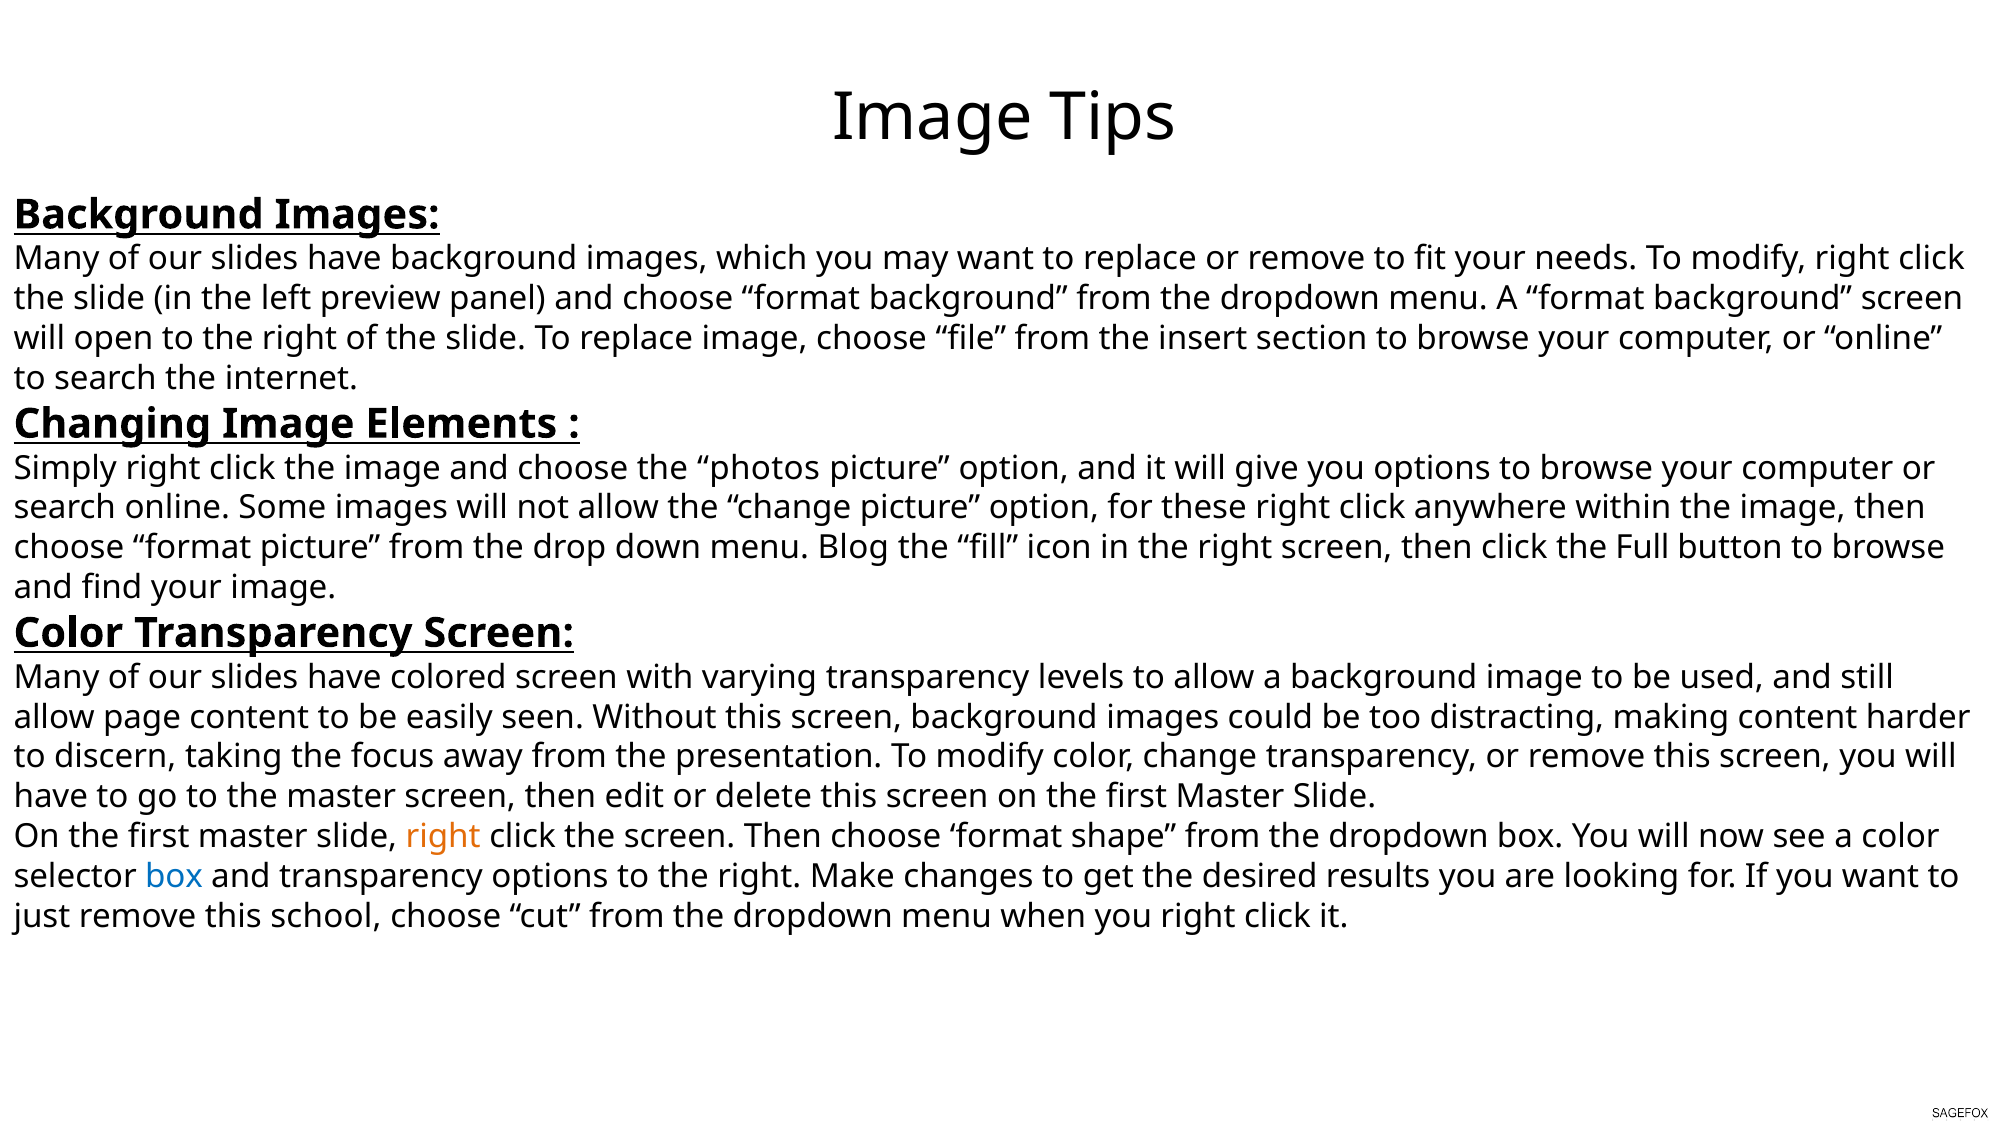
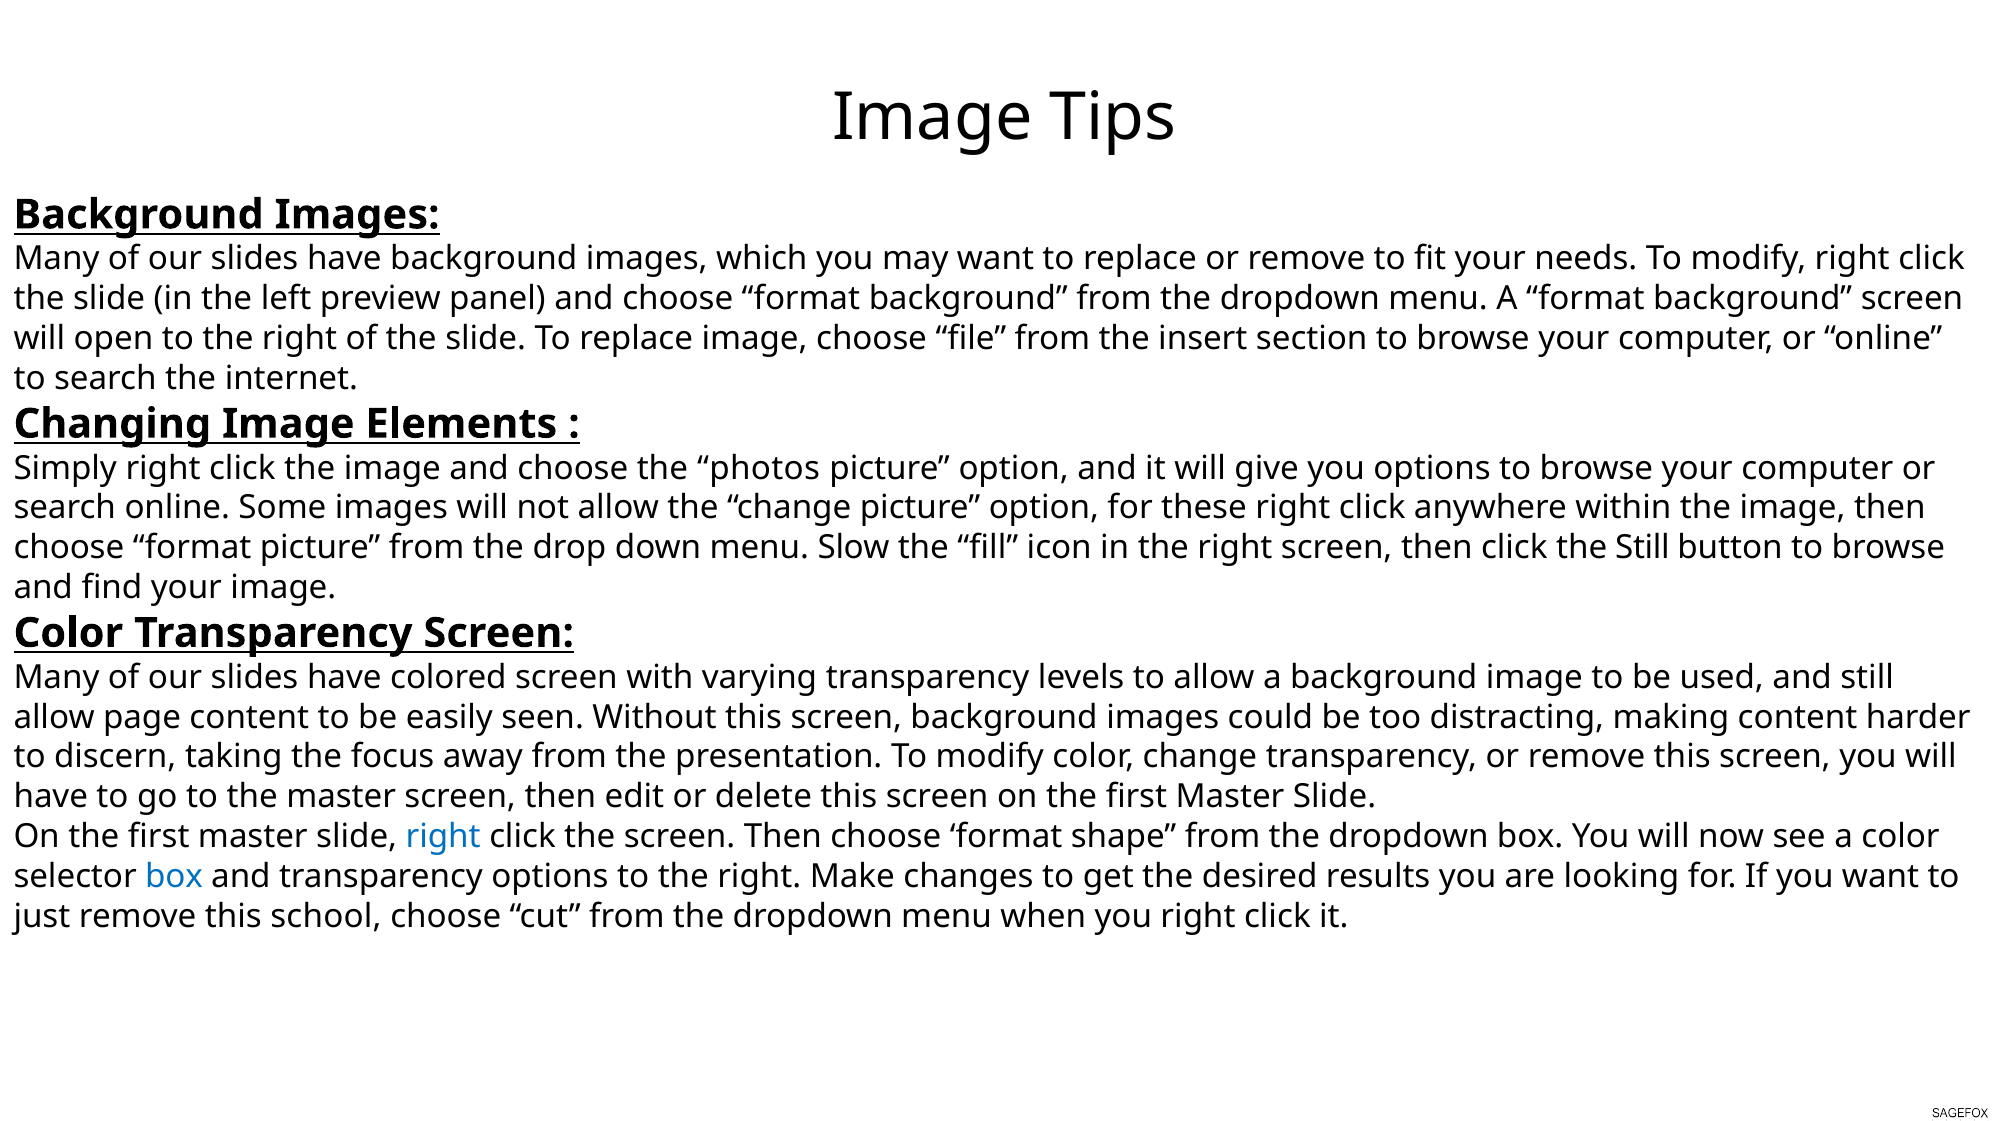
Blog: Blog -> Slow
the Full: Full -> Still
right at (443, 837) colour: orange -> blue
